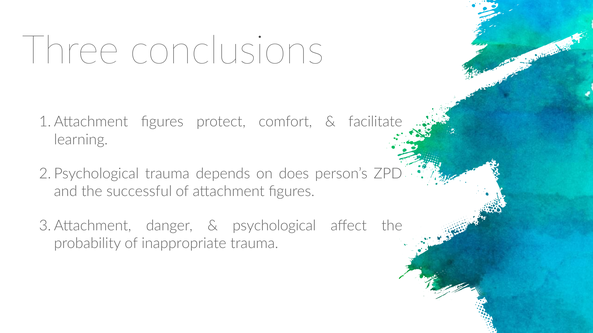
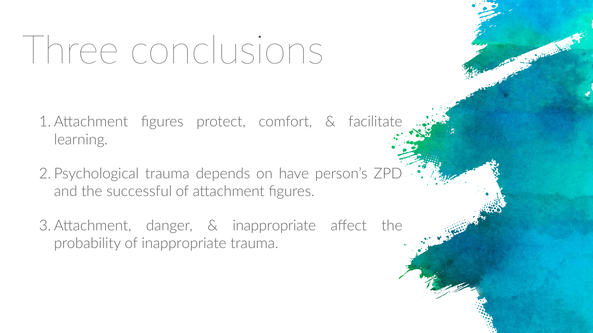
does: does -> have
psychological at (274, 226): psychological -> inappropriate
